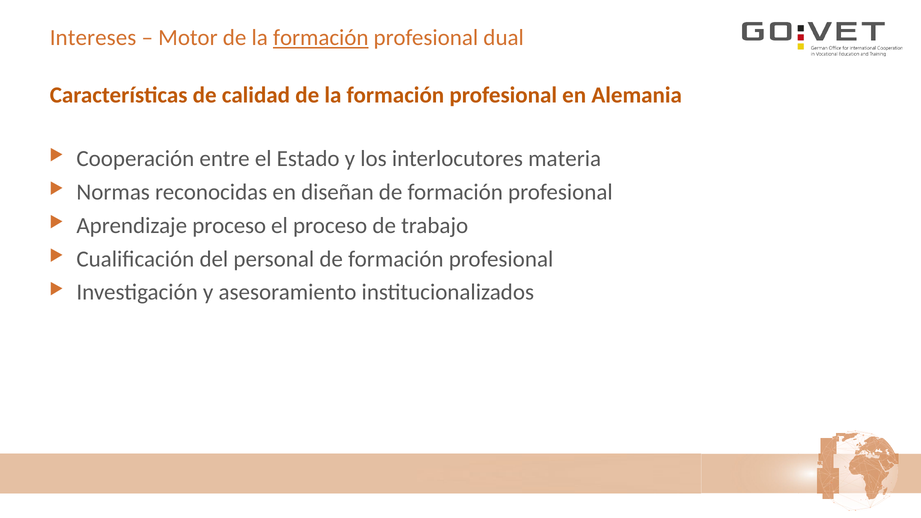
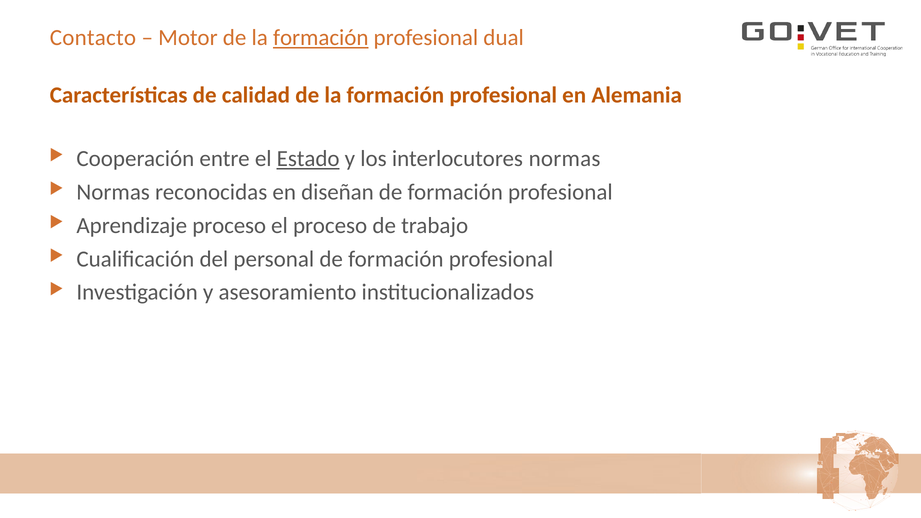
Intereses: Intereses -> Contacto
Estado underline: none -> present
interlocutores materia: materia -> normas
